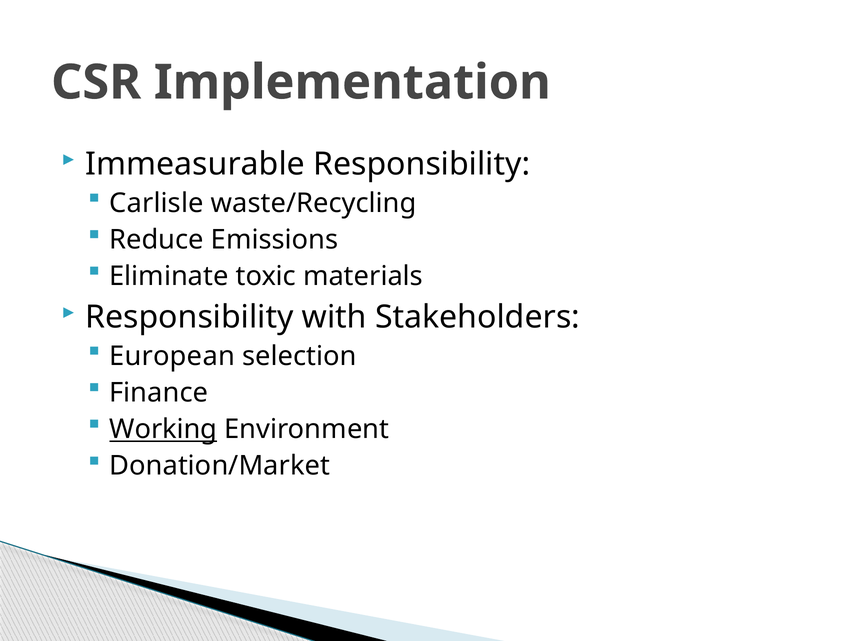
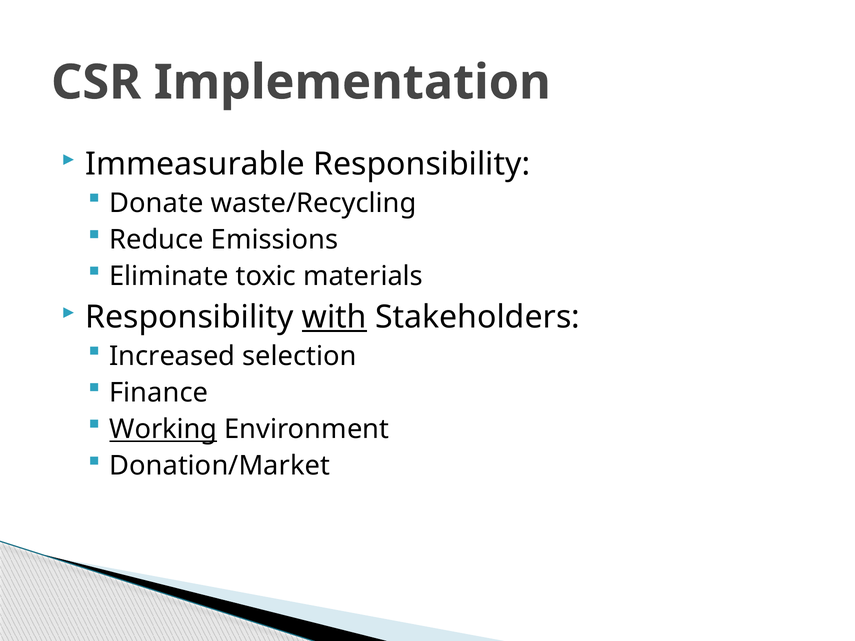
Carlisle: Carlisle -> Donate
with underline: none -> present
European: European -> Increased
